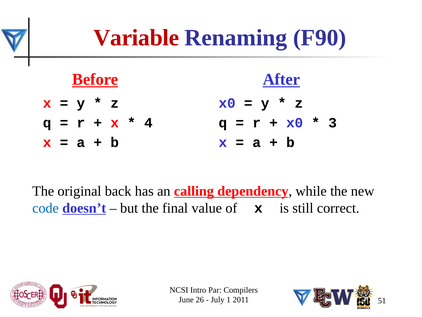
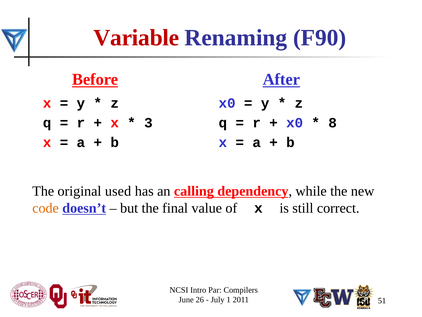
3: 3 -> 8
4: 4 -> 3
back: back -> used
code colour: blue -> orange
